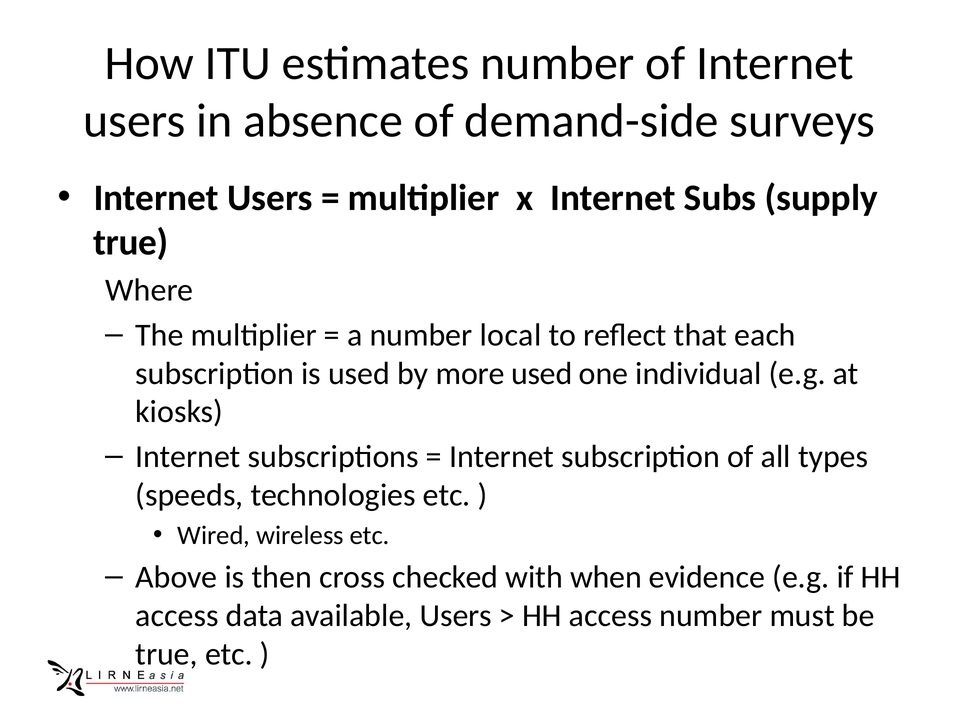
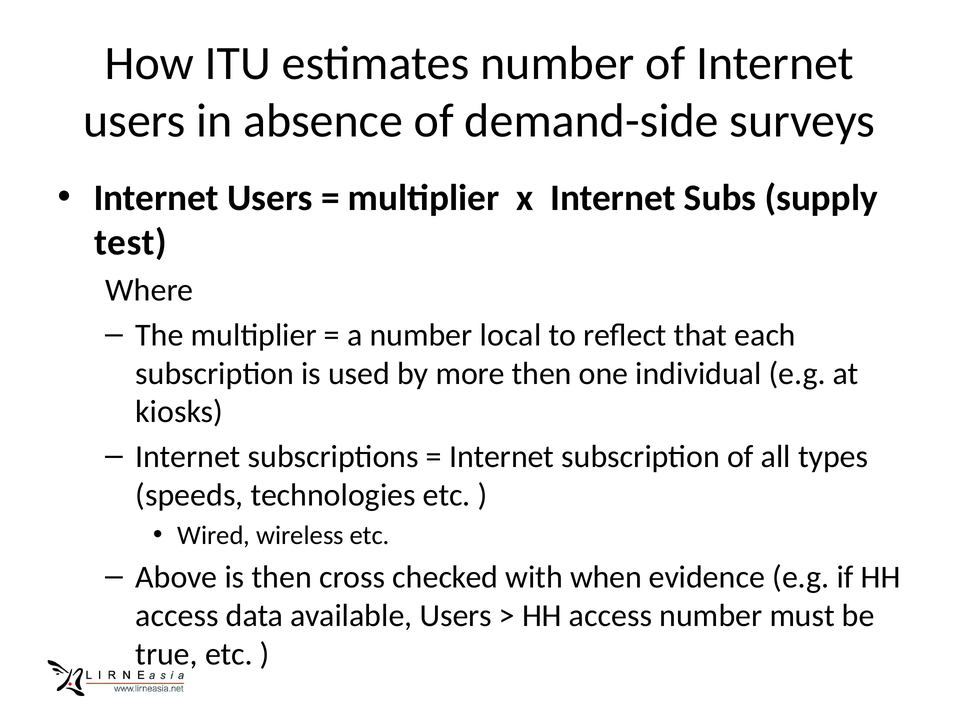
true at (131, 242): true -> test
more used: used -> then
